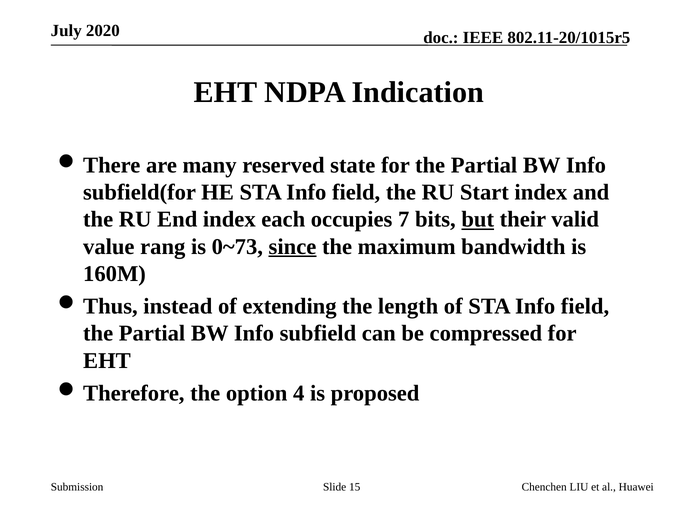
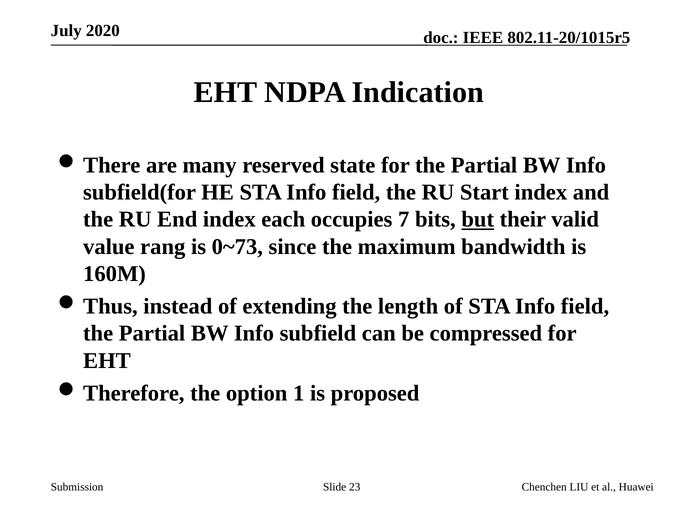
since underline: present -> none
4: 4 -> 1
15: 15 -> 23
